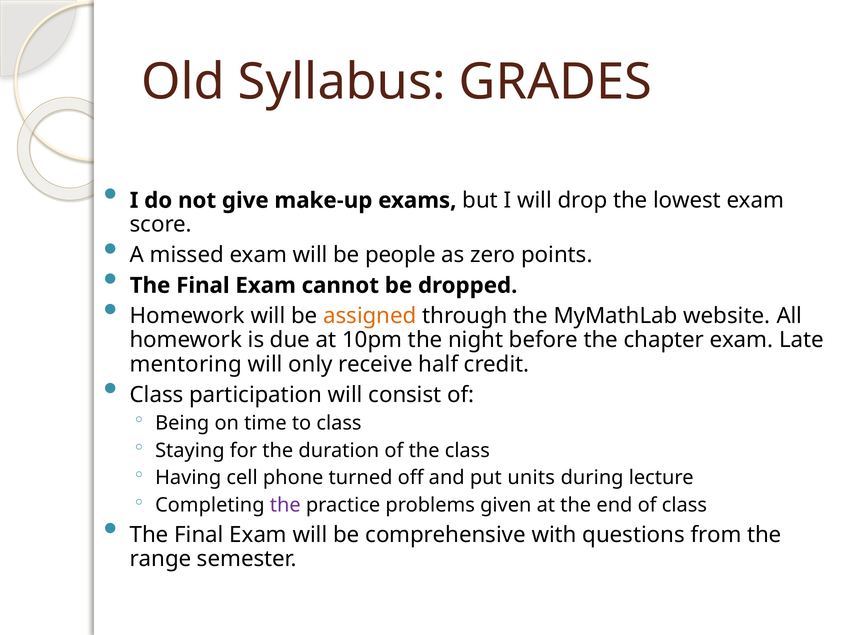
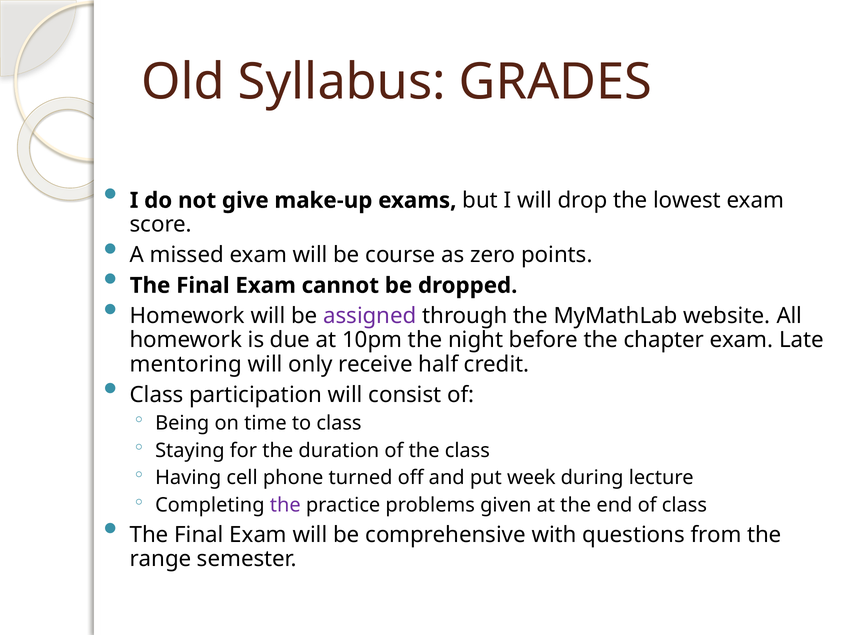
people: people -> course
assigned colour: orange -> purple
units: units -> week
